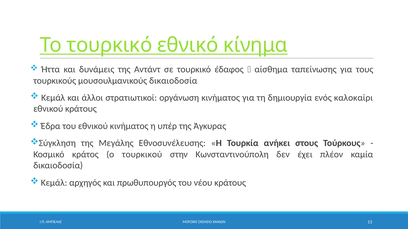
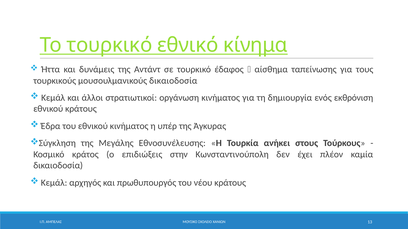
καλοκαίρι: καλοκαίρι -> εκθρόνιση
τουρκικού: τουρκικού -> επιδιώξεις
